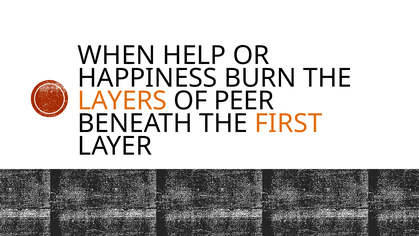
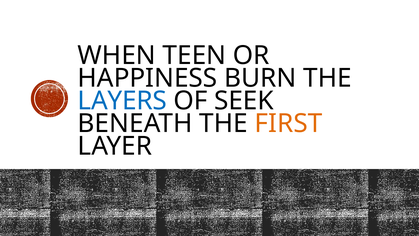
HELP: HELP -> TEEN
LAYERS colour: orange -> blue
PEER: PEER -> SEEK
